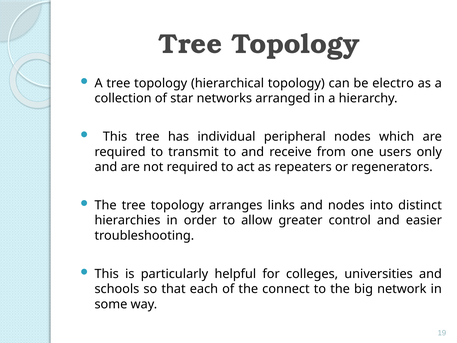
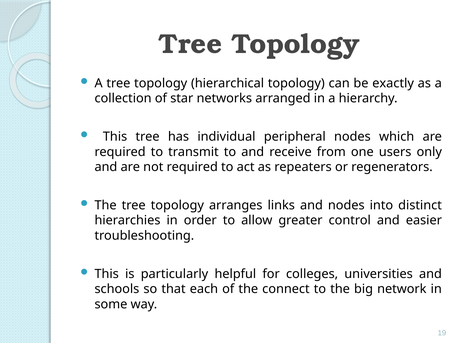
electro: electro -> exactly
